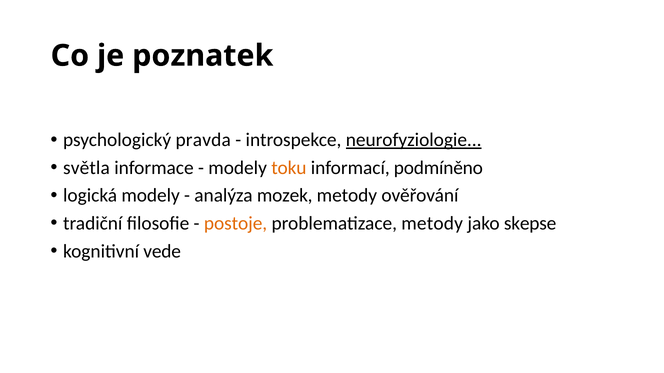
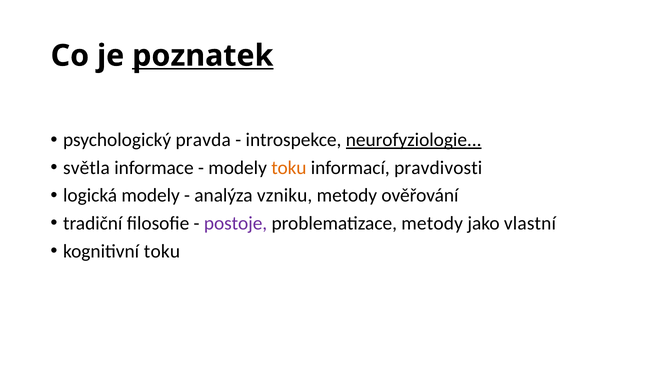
poznatek underline: none -> present
podmíněno: podmíněno -> pravdivosti
mozek: mozek -> vzniku
postoje colour: orange -> purple
skepse: skepse -> vlastní
kognitivní vede: vede -> toku
